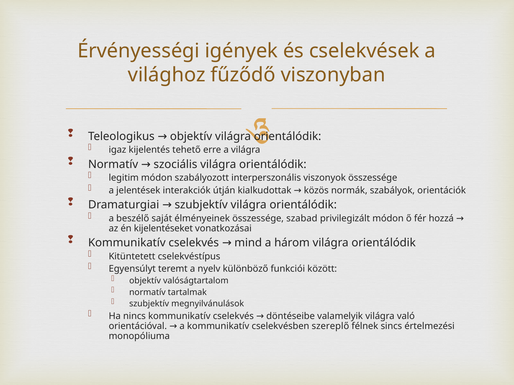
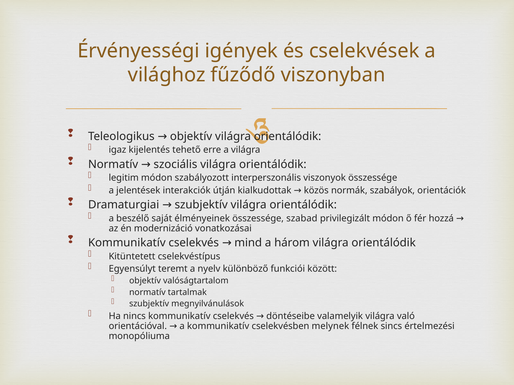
kijelentéseket: kijelentéseket -> modernizáció
szereplő: szereplő -> melynek
